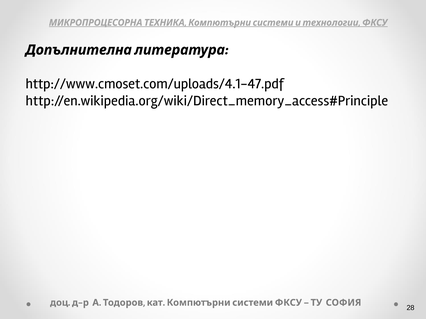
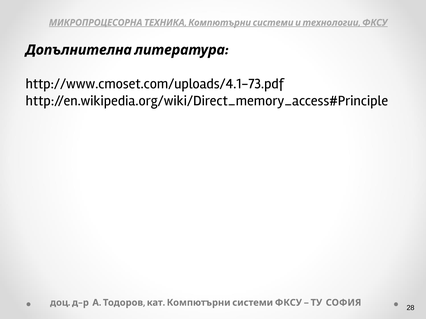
http://www.cmoset.com/uploads/4.1-47.pdf: http://www.cmoset.com/uploads/4.1-47.pdf -> http://www.cmoset.com/uploads/4.1-73.pdf
